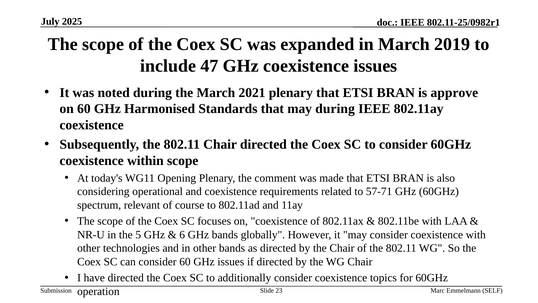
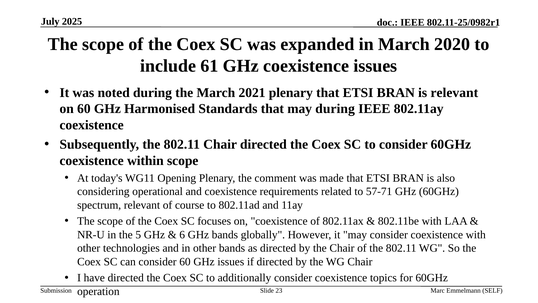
2019: 2019 -> 2020
47: 47 -> 61
is approve: approve -> relevant
